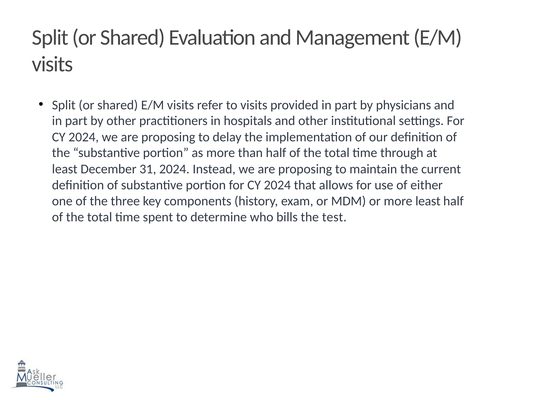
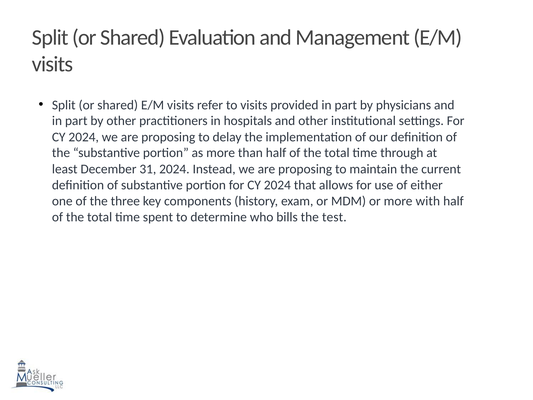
more least: least -> with
